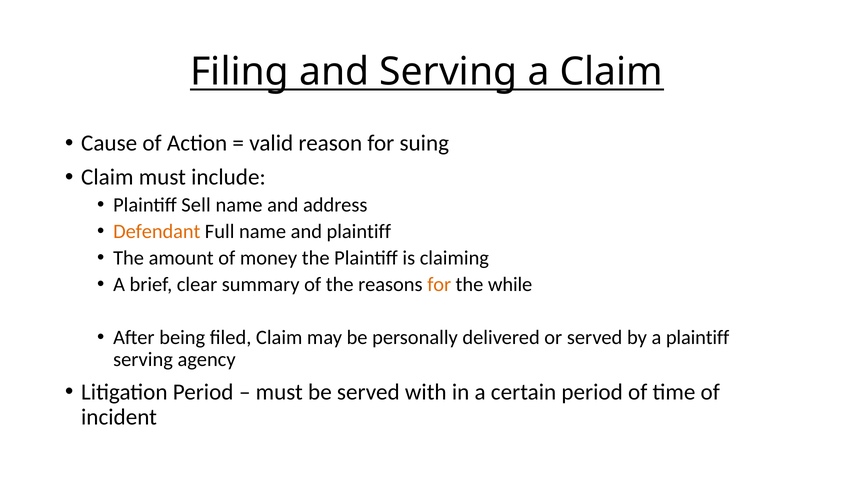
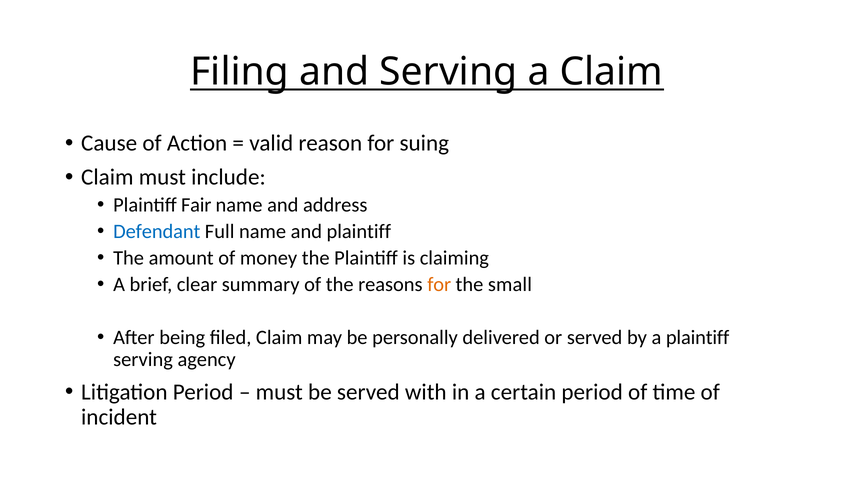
Sell: Sell -> Fair
Defendant colour: orange -> blue
while: while -> small
